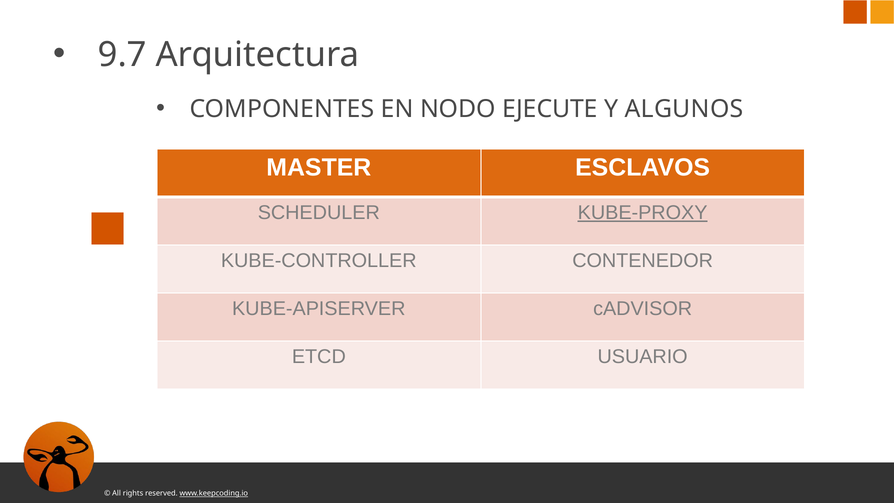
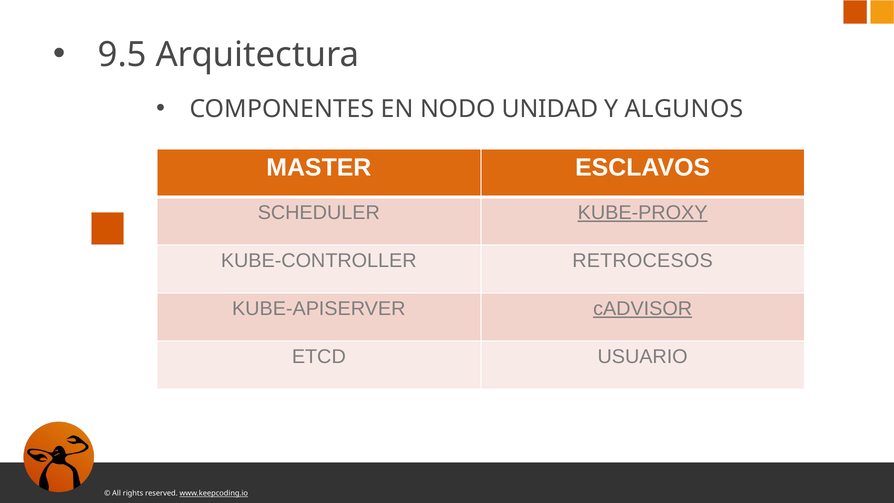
9.7: 9.7 -> 9.5
EJECUTE: EJECUTE -> UNIDAD
CONTENEDOR: CONTENEDOR -> RETROCESOS
cADVISOR underline: none -> present
